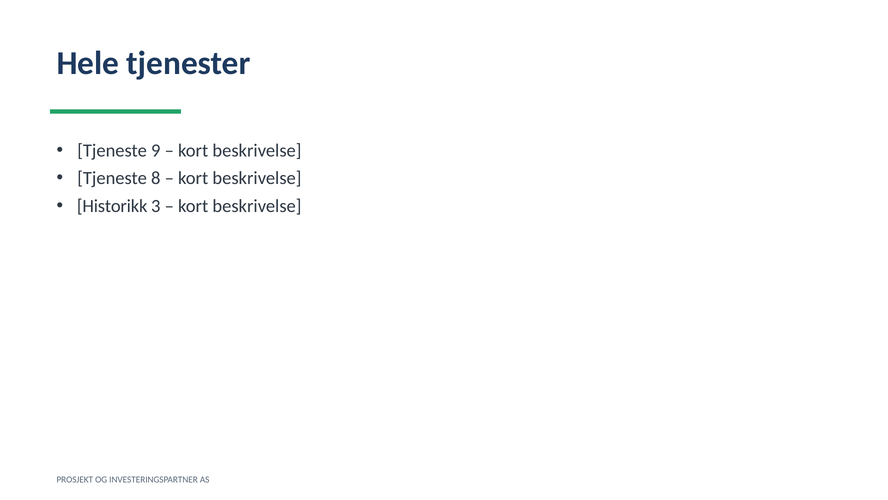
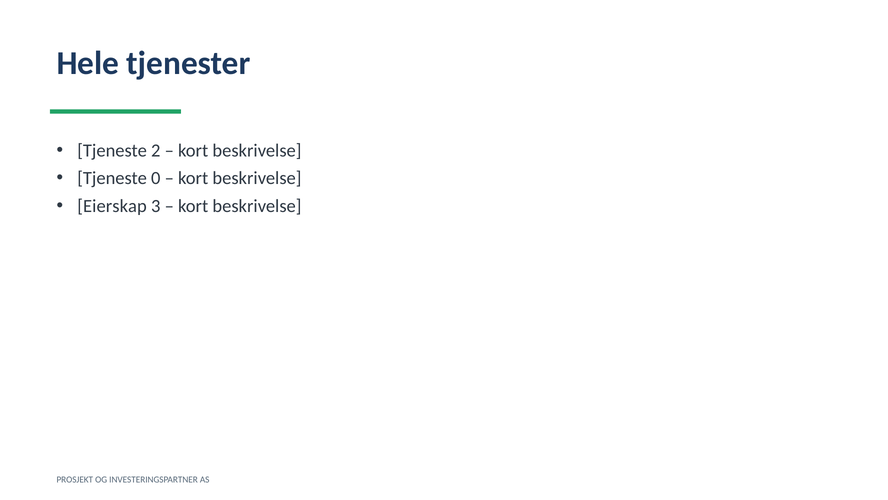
9: 9 -> 2
8: 8 -> 0
Historikk: Historikk -> Eierskap
